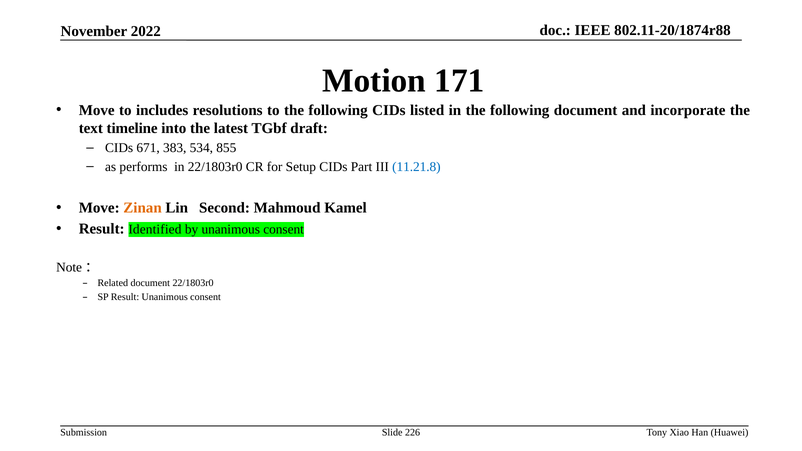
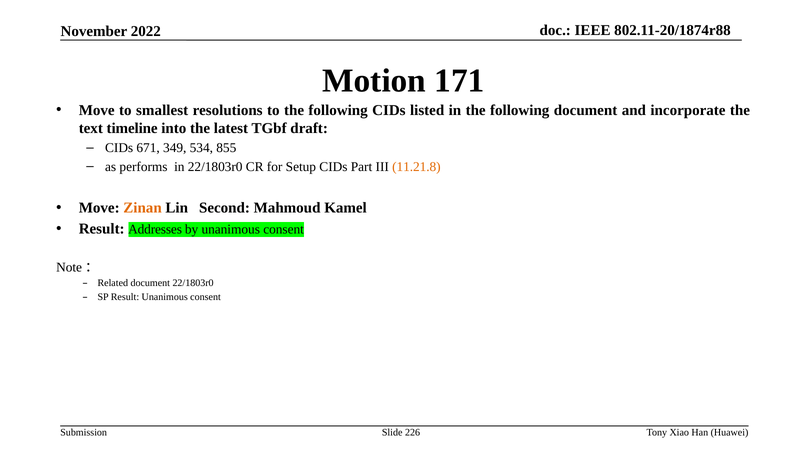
includes: includes -> smallest
383: 383 -> 349
11.21.8 colour: blue -> orange
Identified: Identified -> Addresses
